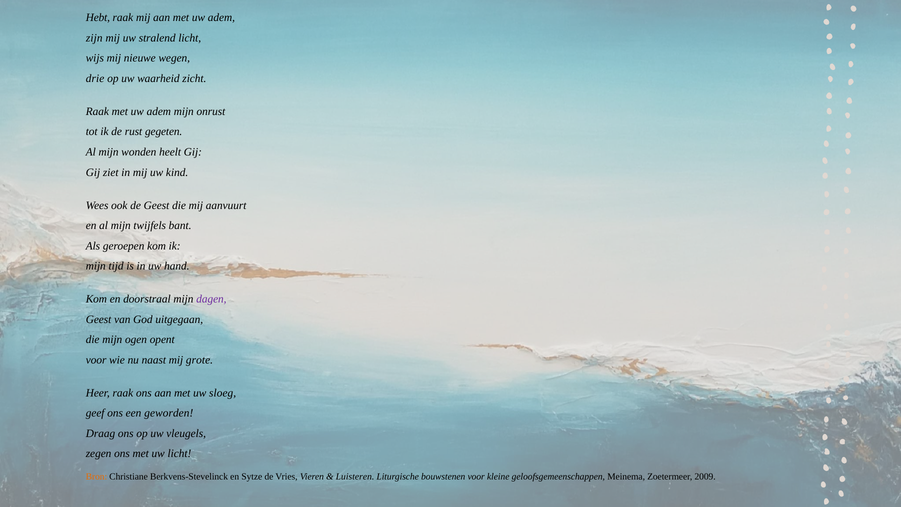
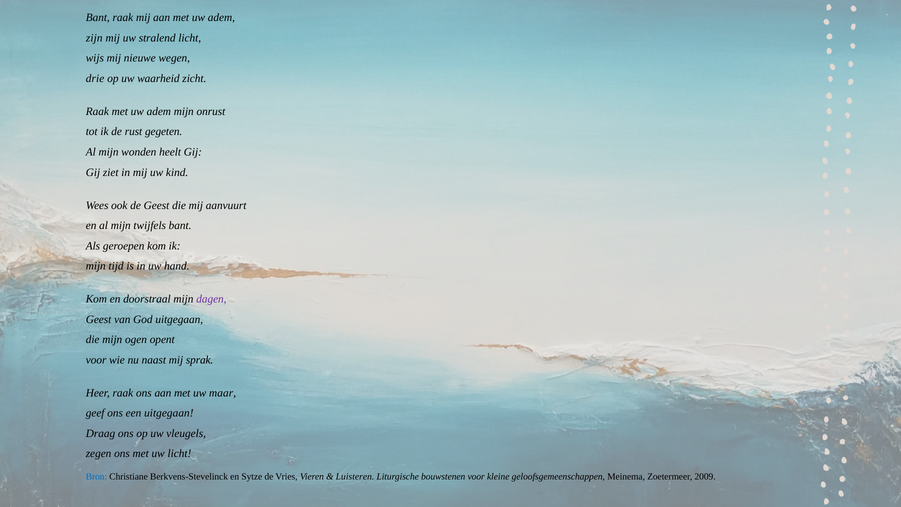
Hebt at (98, 18): Hebt -> Bant
grote: grote -> sprak
sloeg: sloeg -> maar
een geworden: geworden -> uitgegaan
Bron colour: orange -> blue
